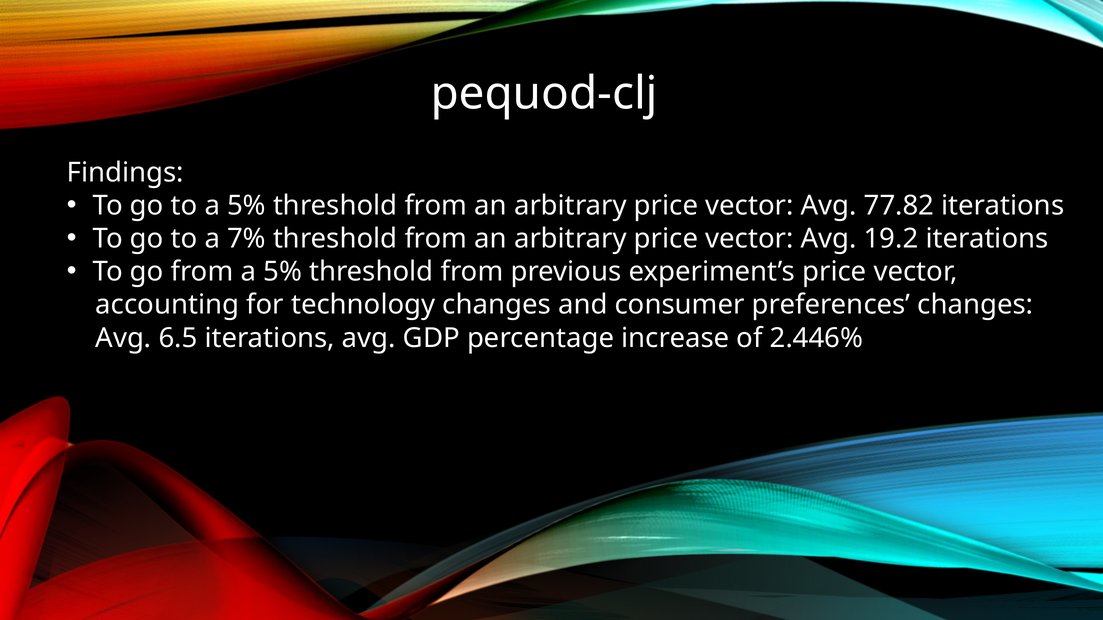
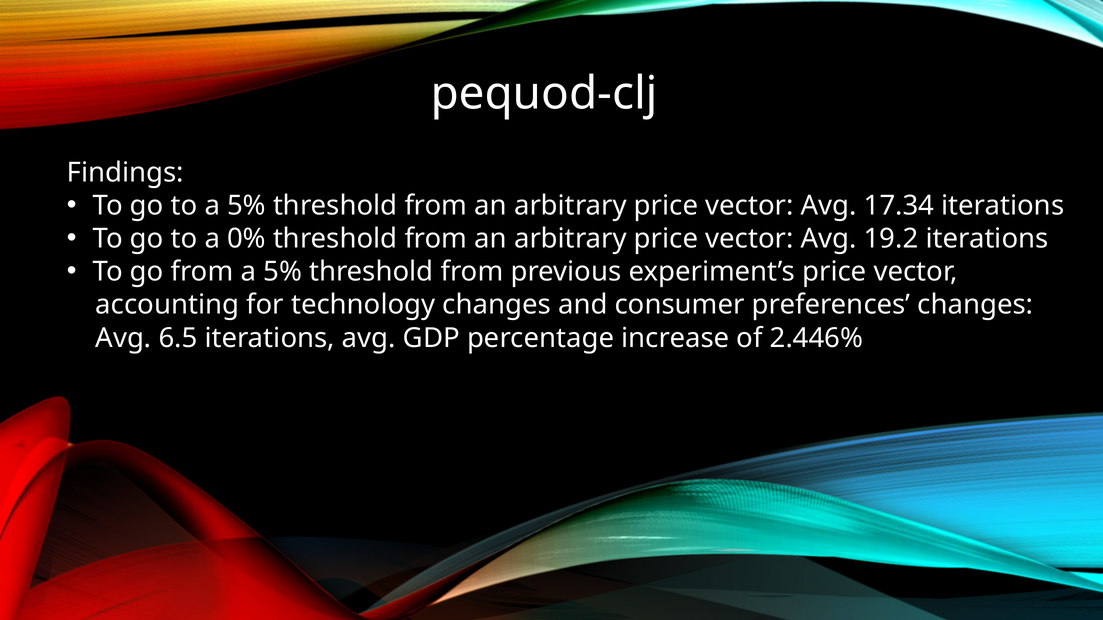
77.82: 77.82 -> 17.34
7%: 7% -> 0%
